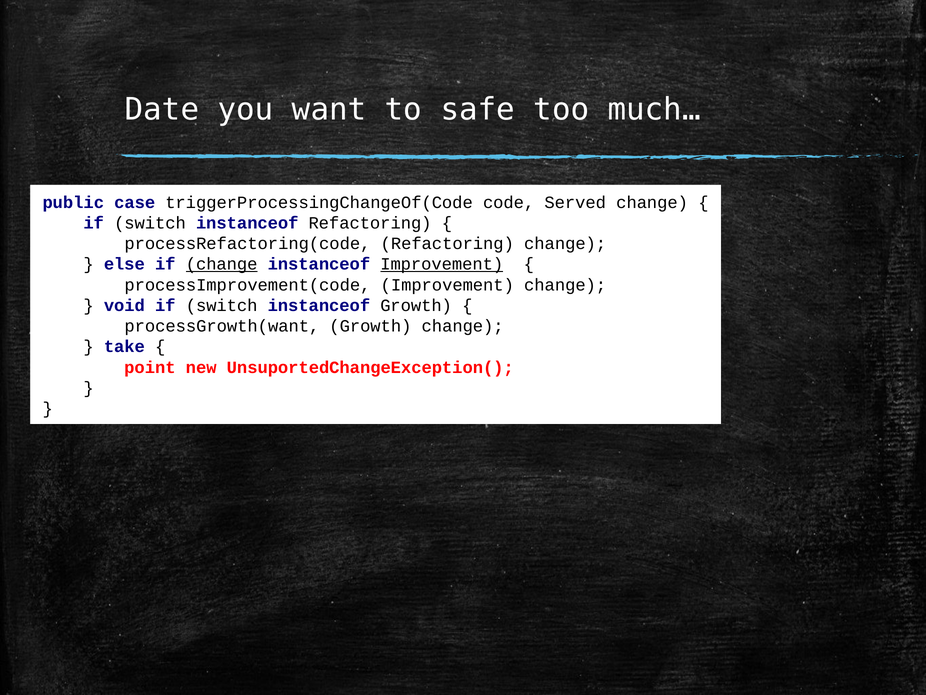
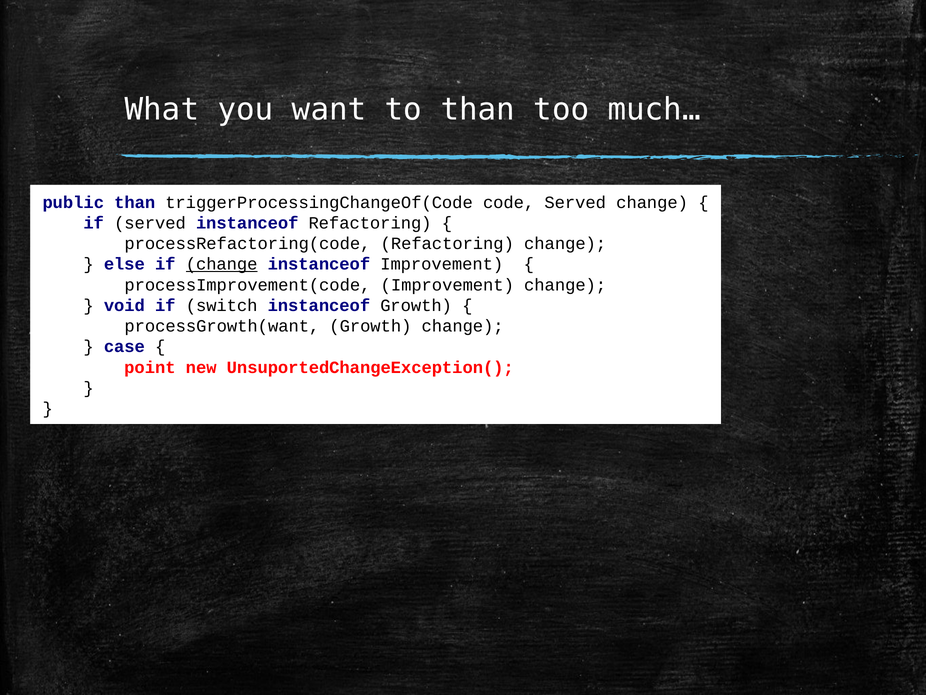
Date: Date -> What
to safe: safe -> than
public case: case -> than
switch at (150, 223): switch -> served
Improvement at (442, 264) underline: present -> none
take: take -> case
